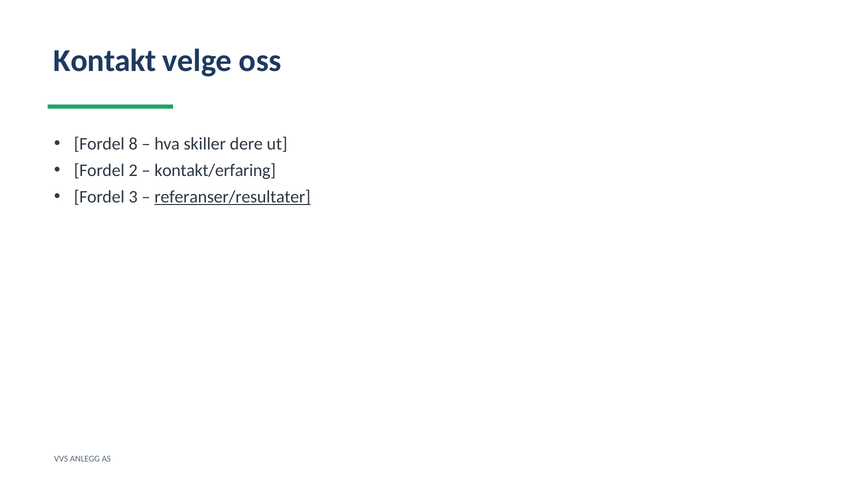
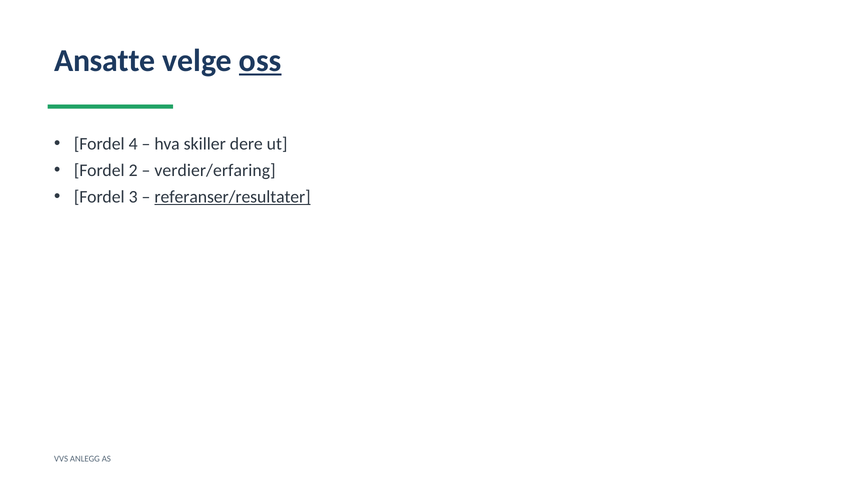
Kontakt: Kontakt -> Ansatte
oss underline: none -> present
8: 8 -> 4
kontakt/erfaring: kontakt/erfaring -> verdier/erfaring
